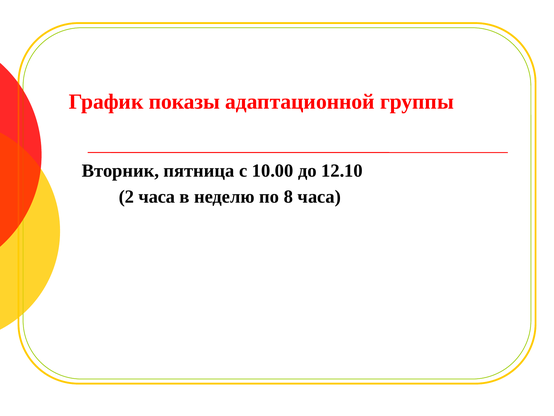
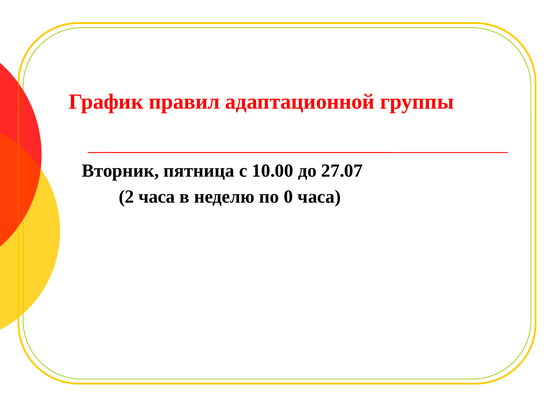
показы: показы -> правил
12.10: 12.10 -> 27.07
8: 8 -> 0
